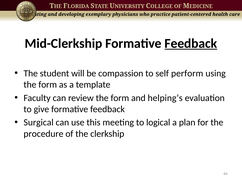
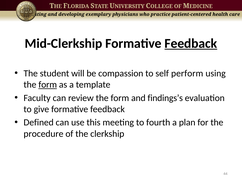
form at (48, 84) underline: none -> present
helping’s: helping’s -> findings’s
Surgical: Surgical -> Defined
logical: logical -> fourth
